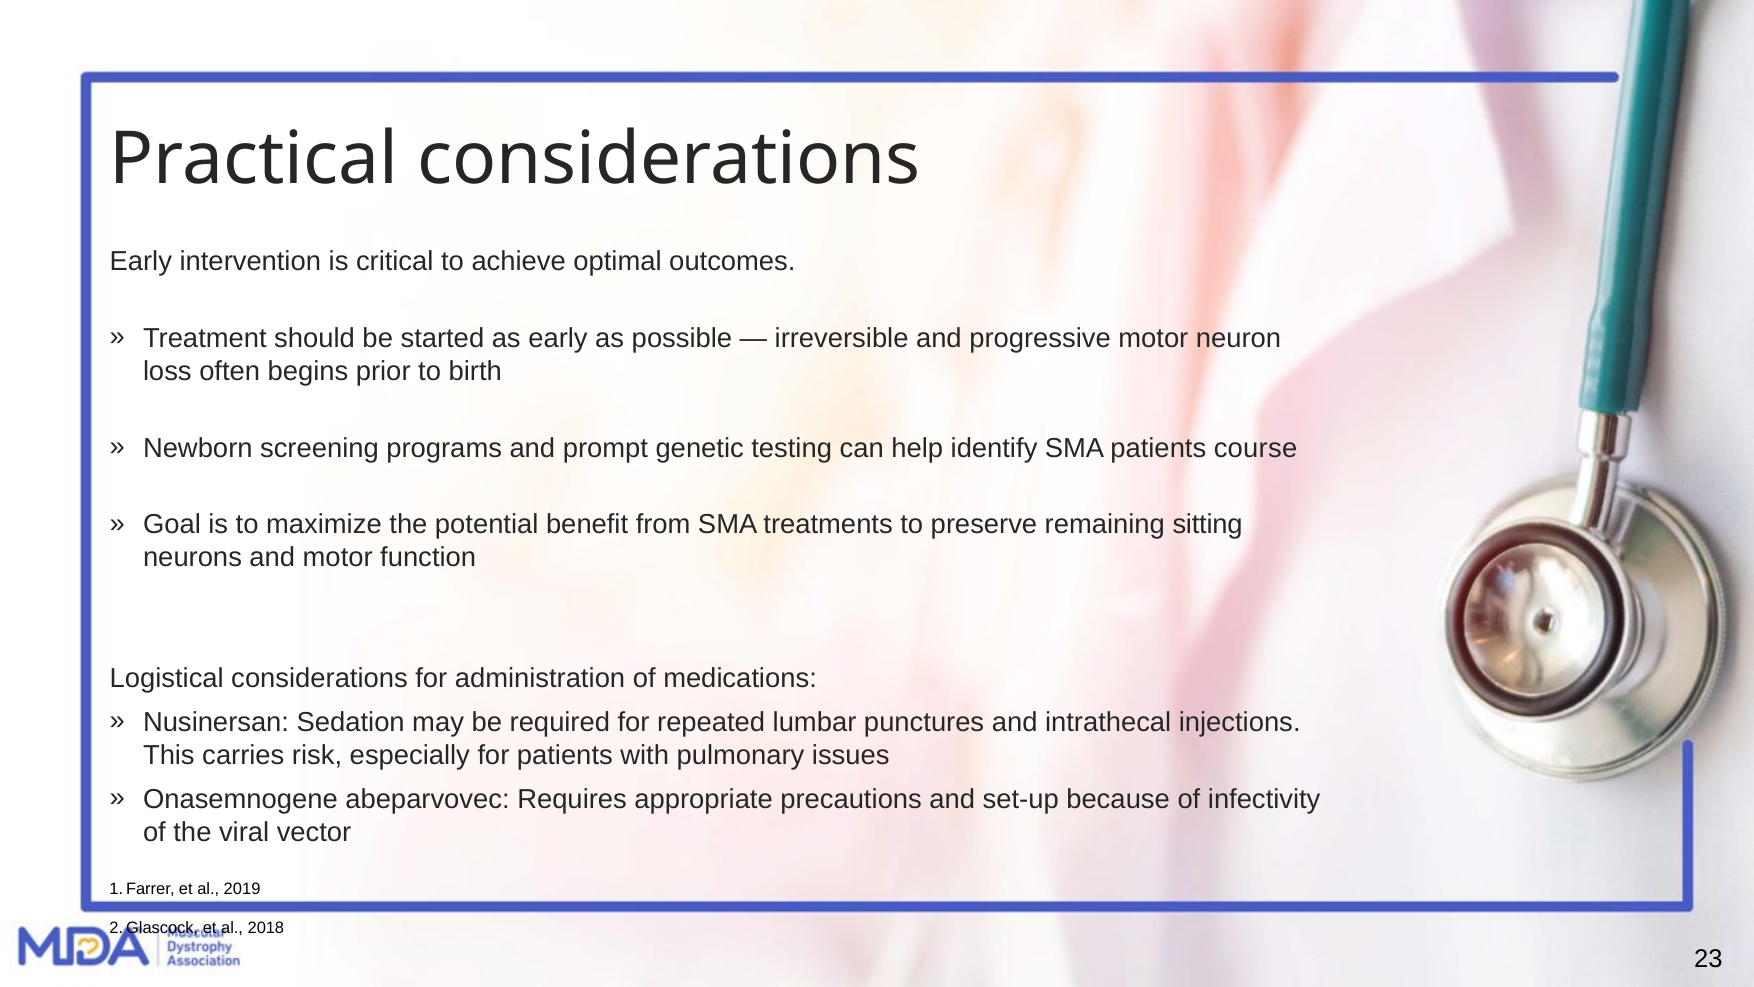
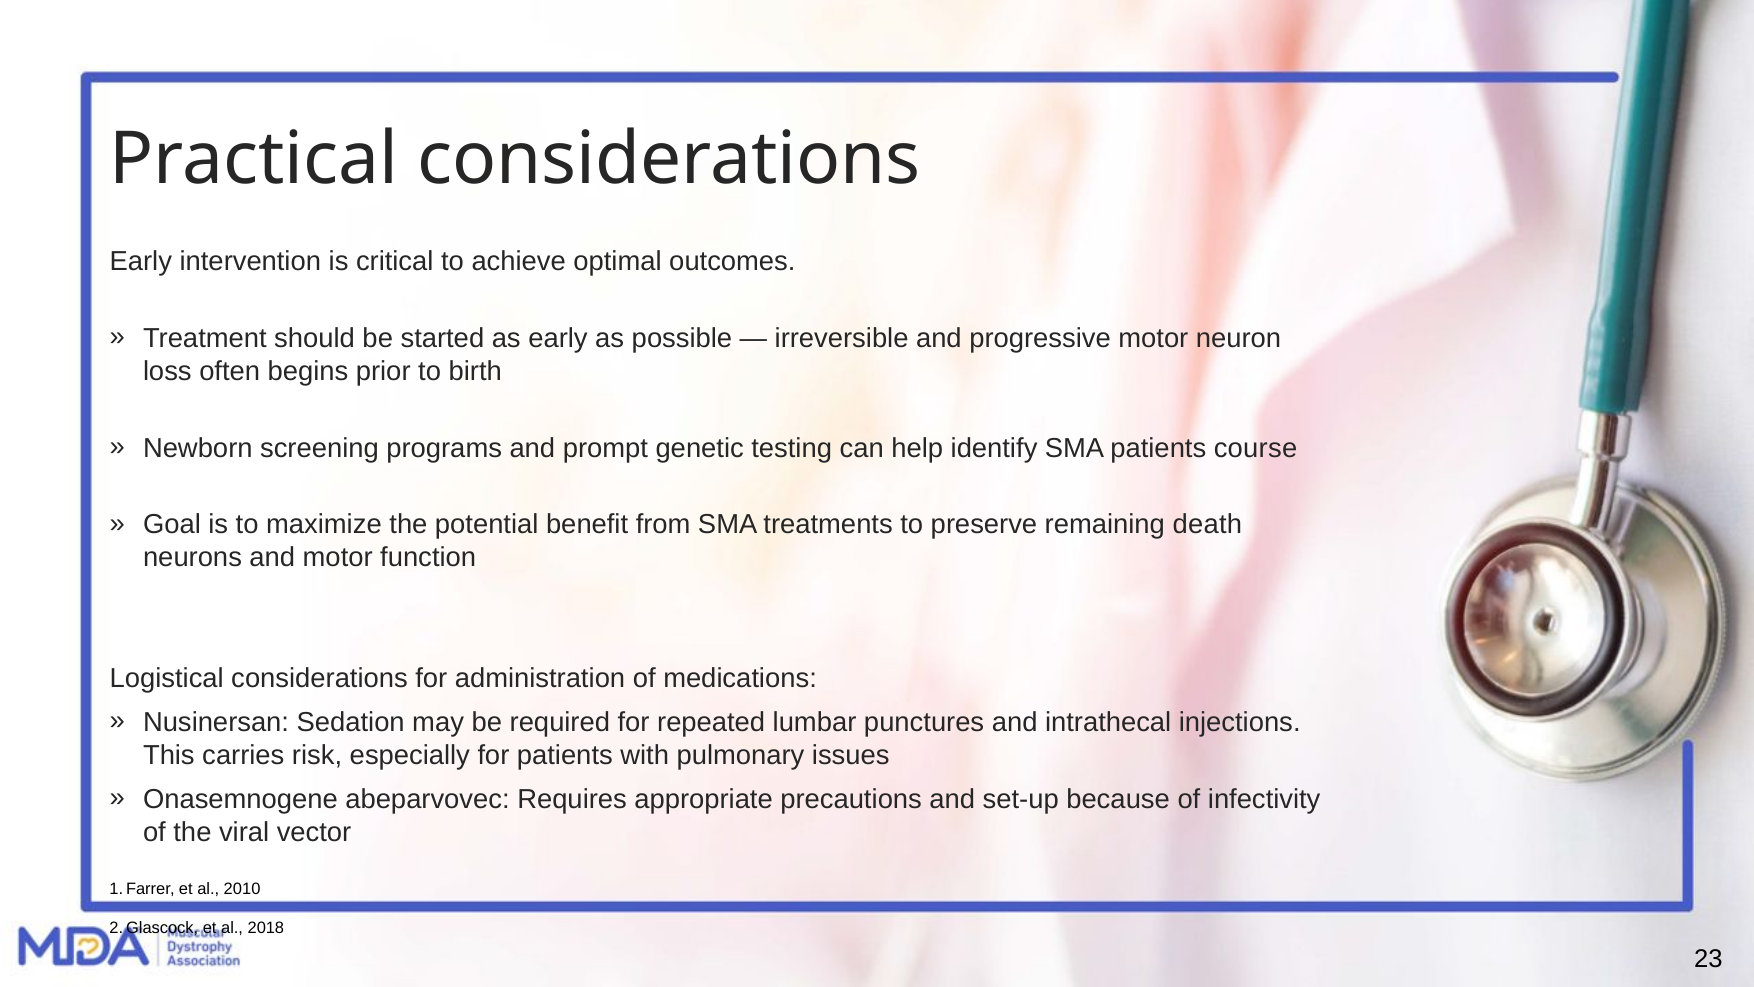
sitting: sitting -> death
2019: 2019 -> 2010
